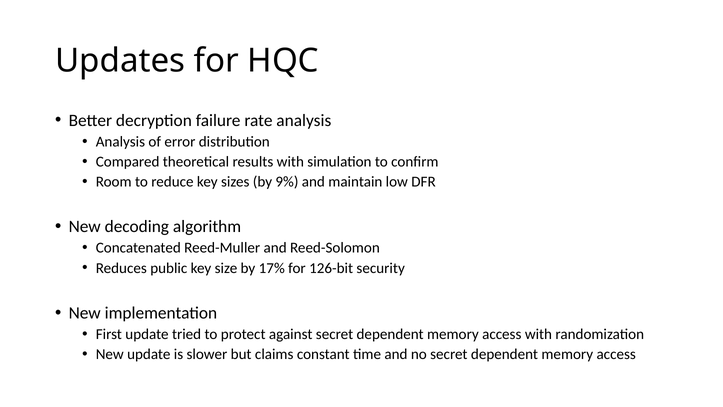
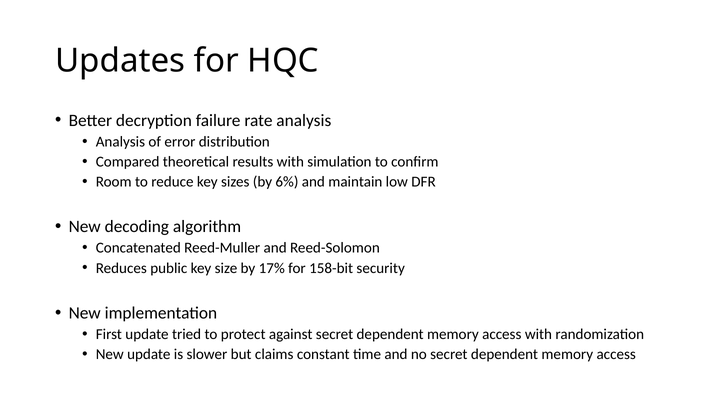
9%: 9% -> 6%
126-bit: 126-bit -> 158-bit
